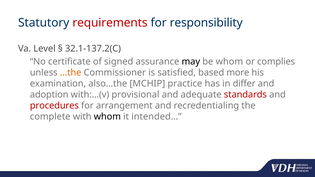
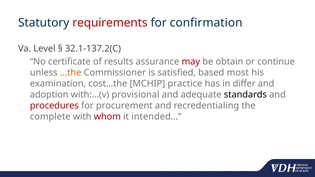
responsibility: responsibility -> confirmation
signed: signed -> results
may colour: black -> red
be whom: whom -> obtain
complies: complies -> continue
more: more -> most
also…the: also…the -> cost…the
standards colour: red -> black
arrangement: arrangement -> procurement
whom at (107, 117) colour: black -> red
